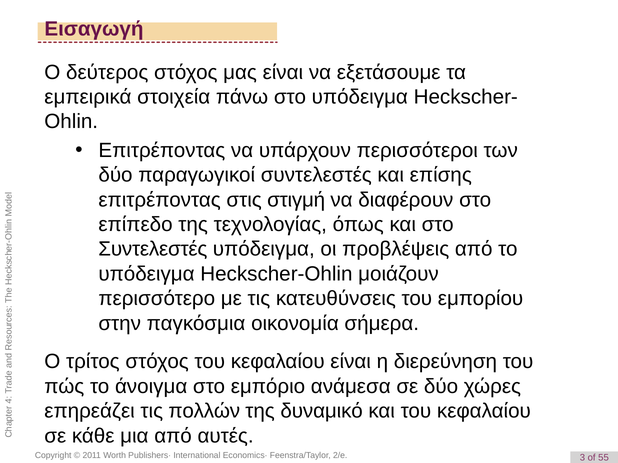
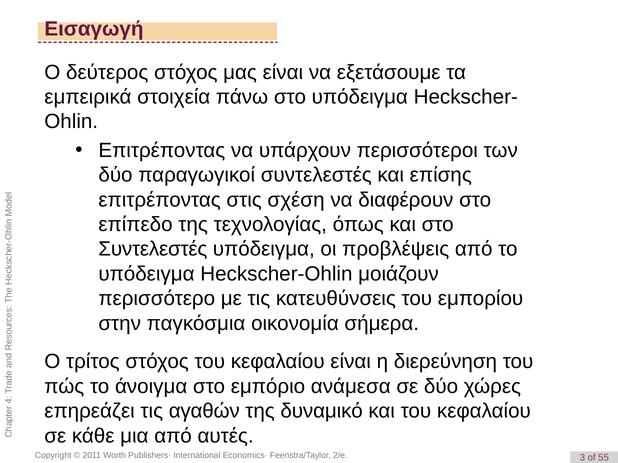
στιγμή: στιγμή -> σχέση
πολλών: πολλών -> αγαθών
